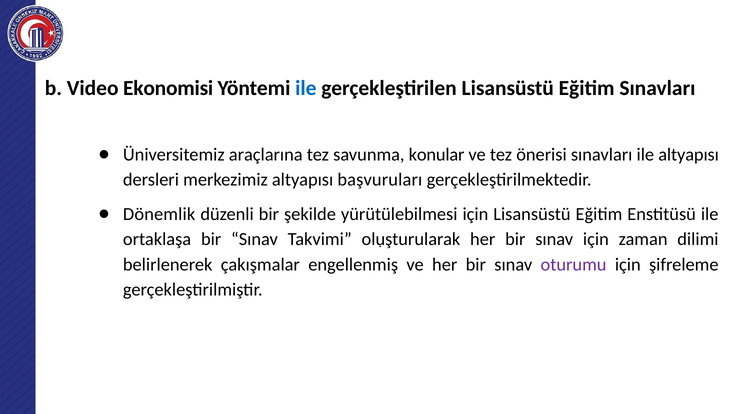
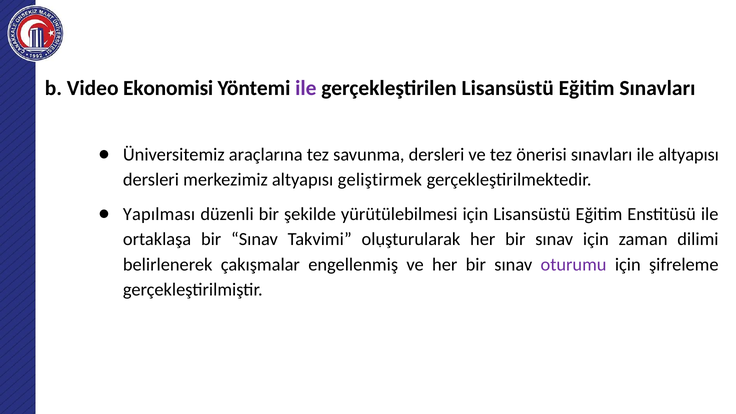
ile at (306, 88) colour: blue -> purple
savunma konular: konular -> dersleri
başvuruları: başvuruları -> geliştirmek
Dönemlik: Dönemlik -> Yapılması
